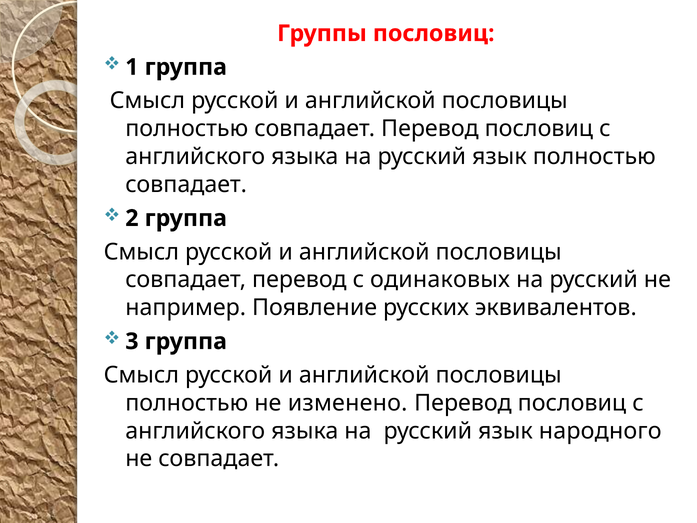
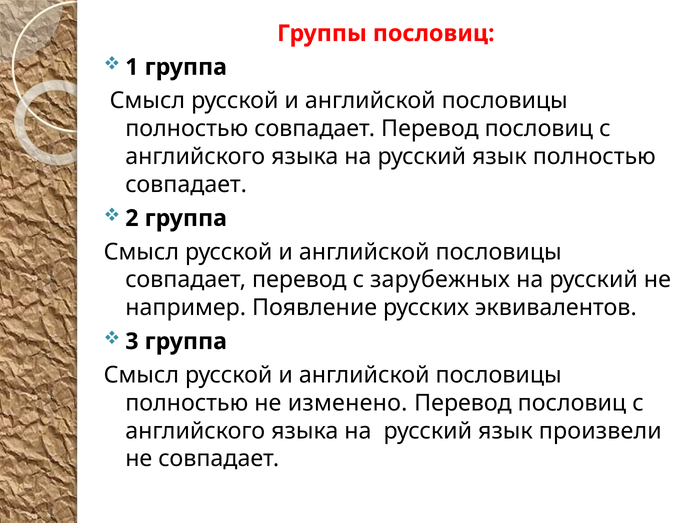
одинаковых: одинаковых -> зарубежных
народного: народного -> произвели
